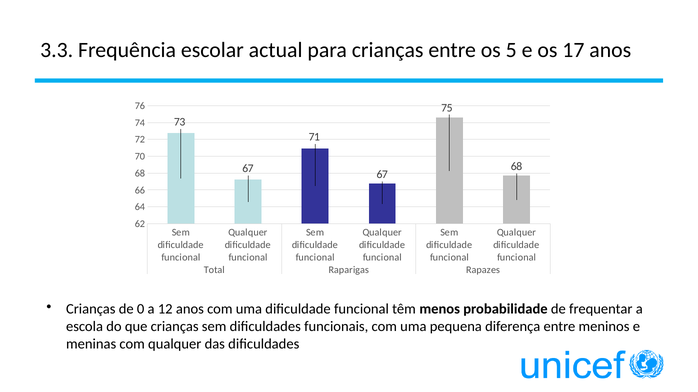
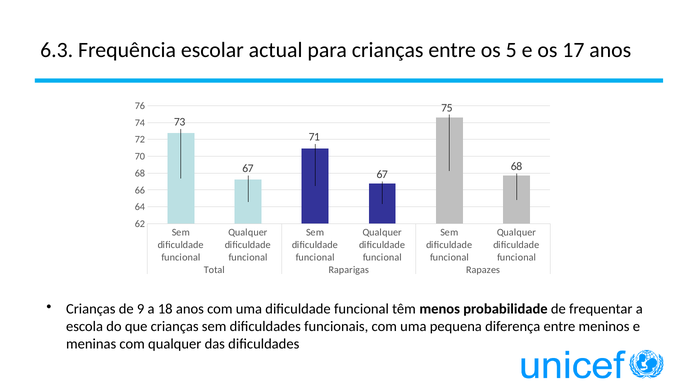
3.3: 3.3 -> 6.3
0: 0 -> 9
12: 12 -> 18
